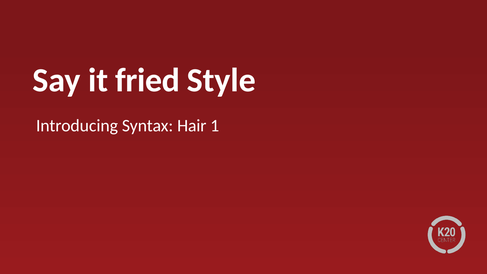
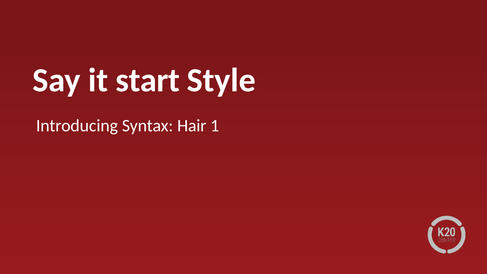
fried: fried -> start
